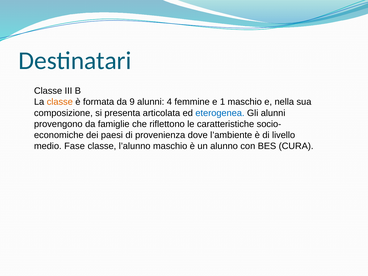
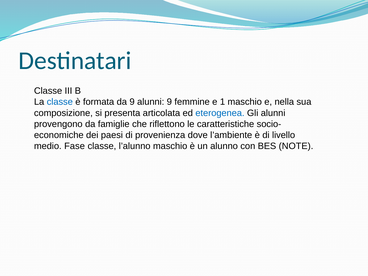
classe at (60, 102) colour: orange -> blue
alunni 4: 4 -> 9
CURA: CURA -> NOTE
